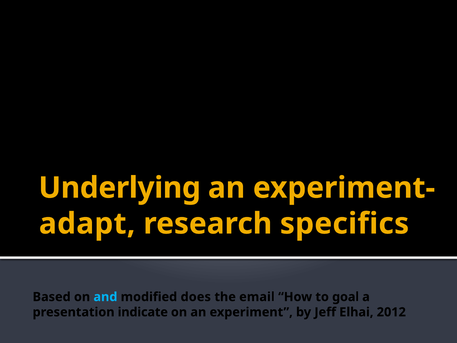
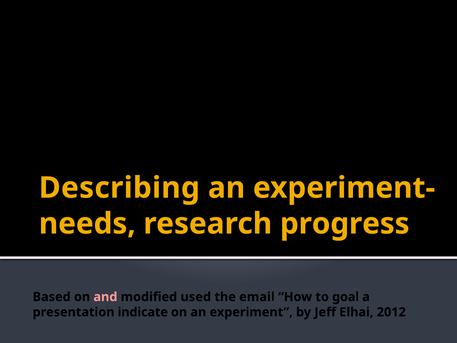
Underlying: Underlying -> Describing
adapt: adapt -> needs
specifics: specifics -> progress
and colour: light blue -> pink
does: does -> used
